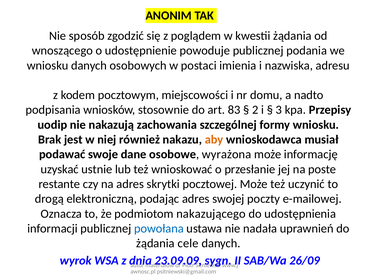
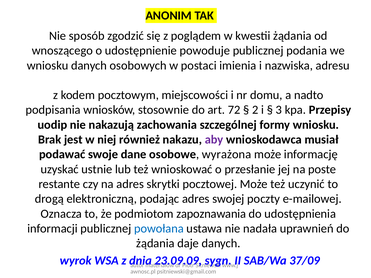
83: 83 -> 72
aby colour: orange -> purple
nakazującego: nakazującego -> zapoznawania
cele: cele -> daje
26/09: 26/09 -> 37/09
